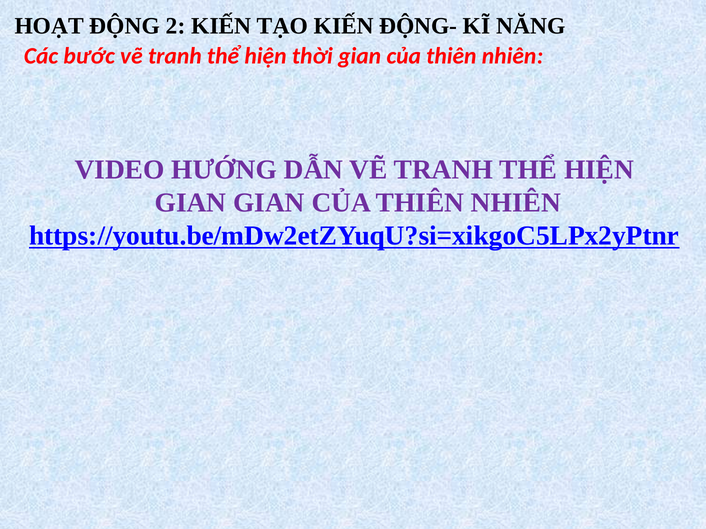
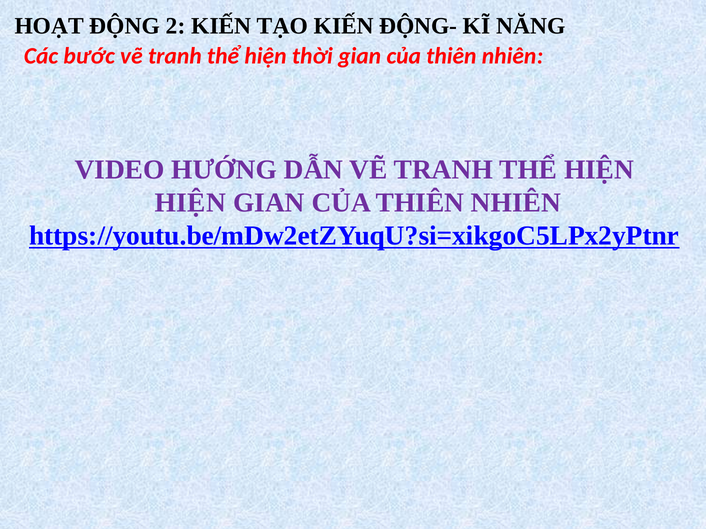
GIAN at (191, 203): GIAN -> HIỆN
